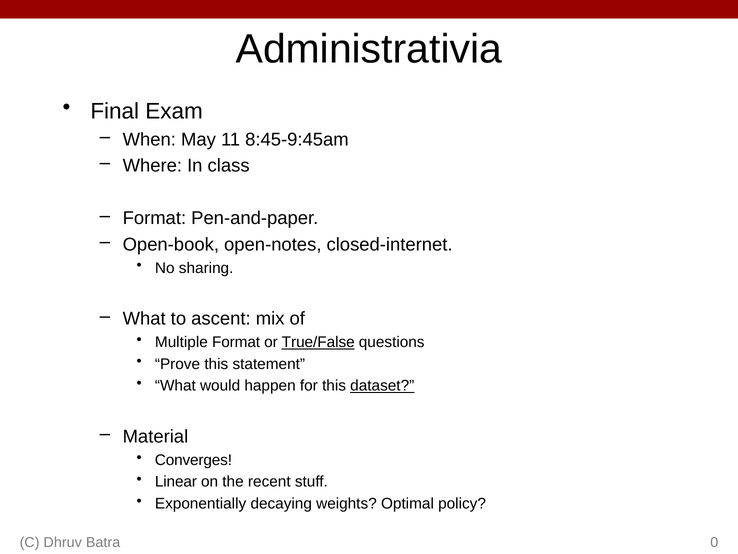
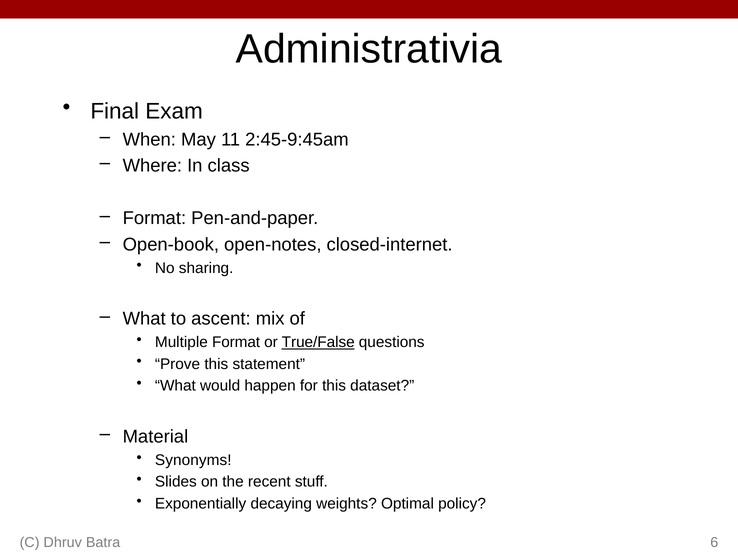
8:45-9:45am: 8:45-9:45am -> 2:45-9:45am
dataset underline: present -> none
Converges: Converges -> Synonyms
Linear: Linear -> Slides
0: 0 -> 6
